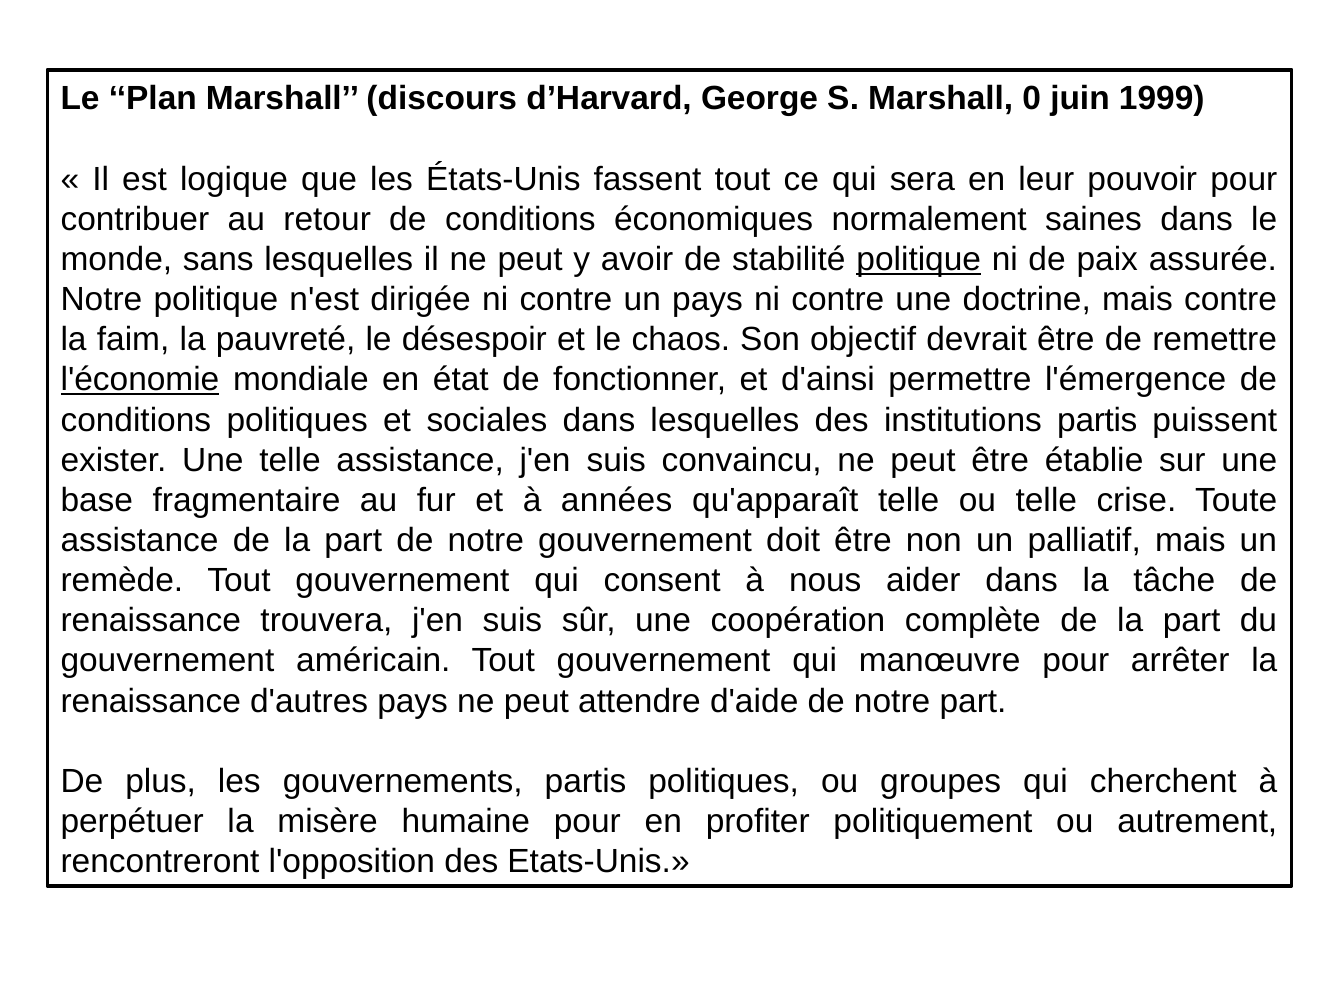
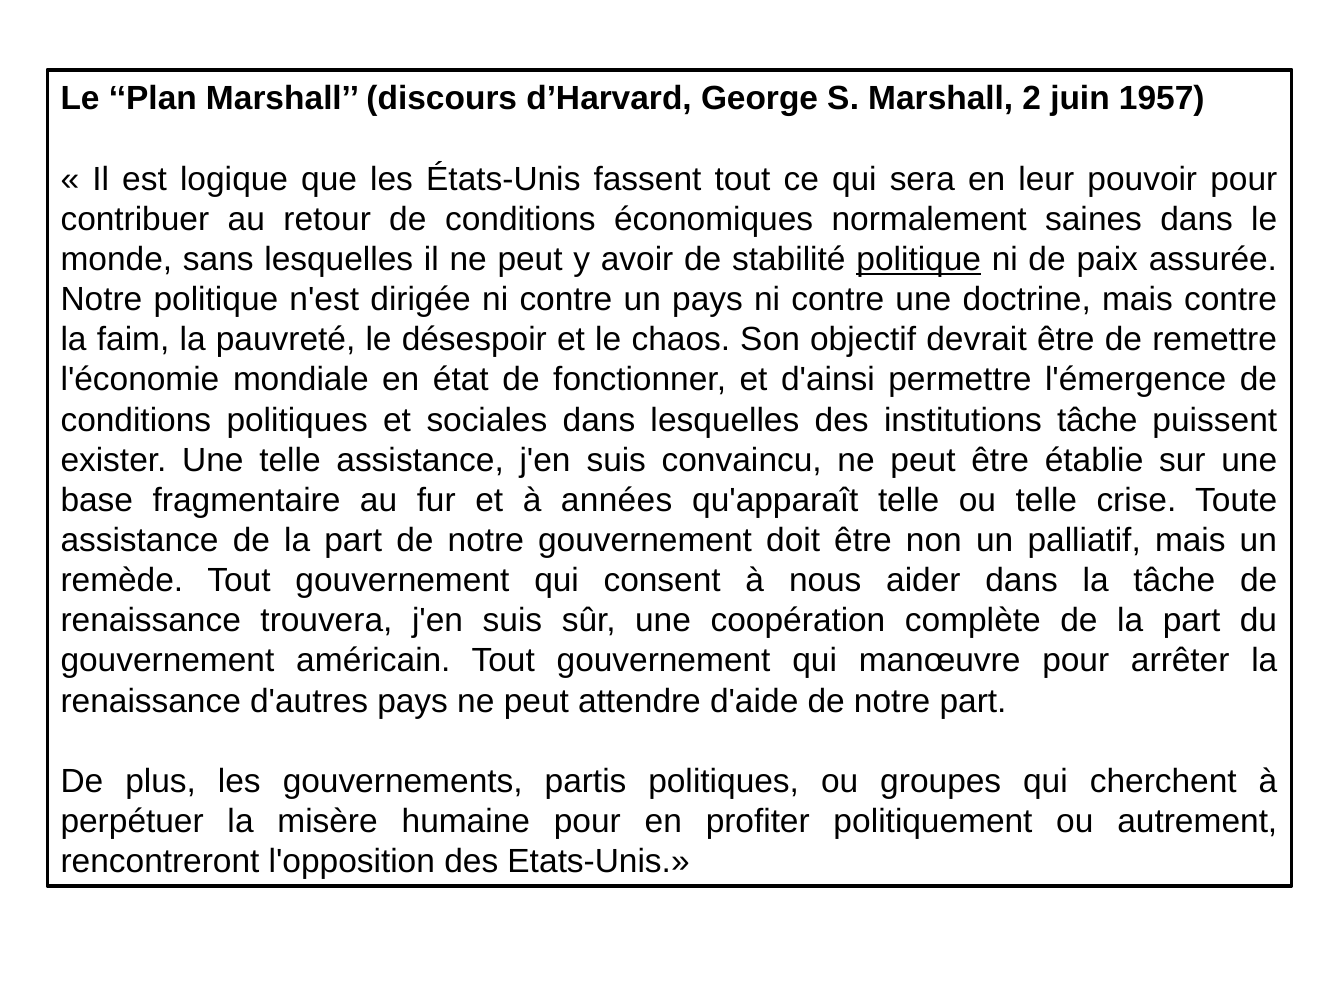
0: 0 -> 2
1999: 1999 -> 1957
l'économie underline: present -> none
institutions partis: partis -> tâche
